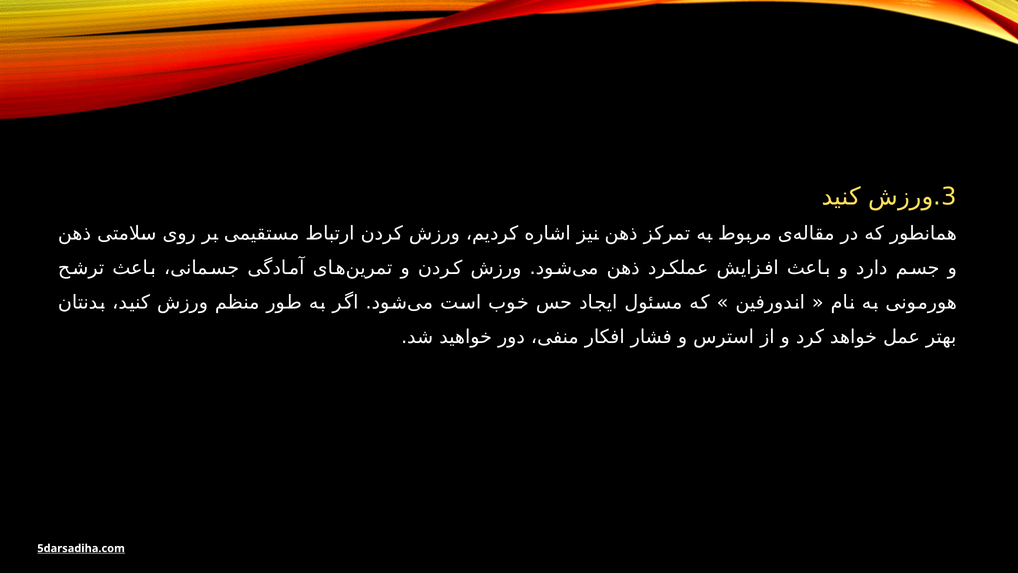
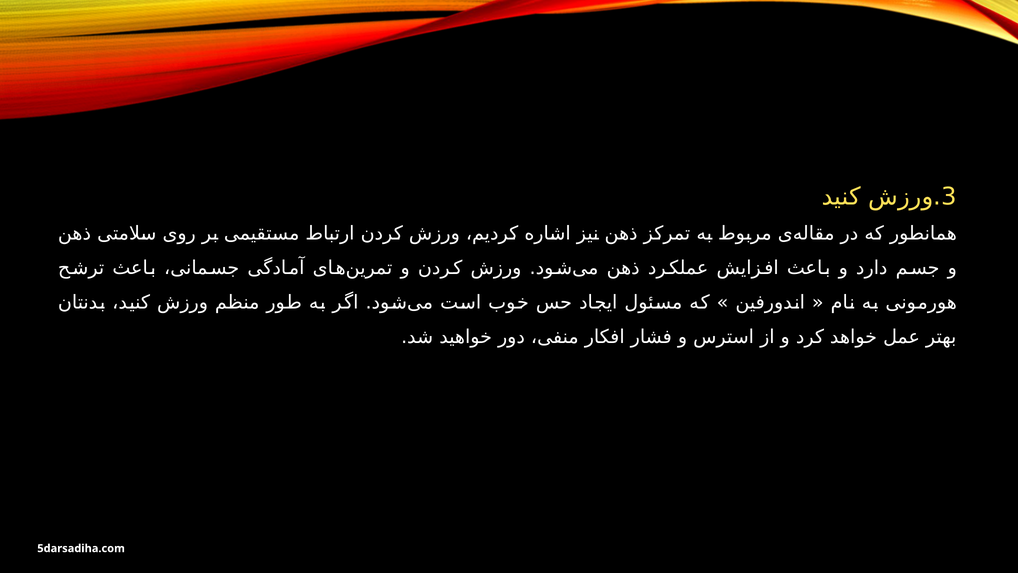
5darsadiha.com underline: present -> none
